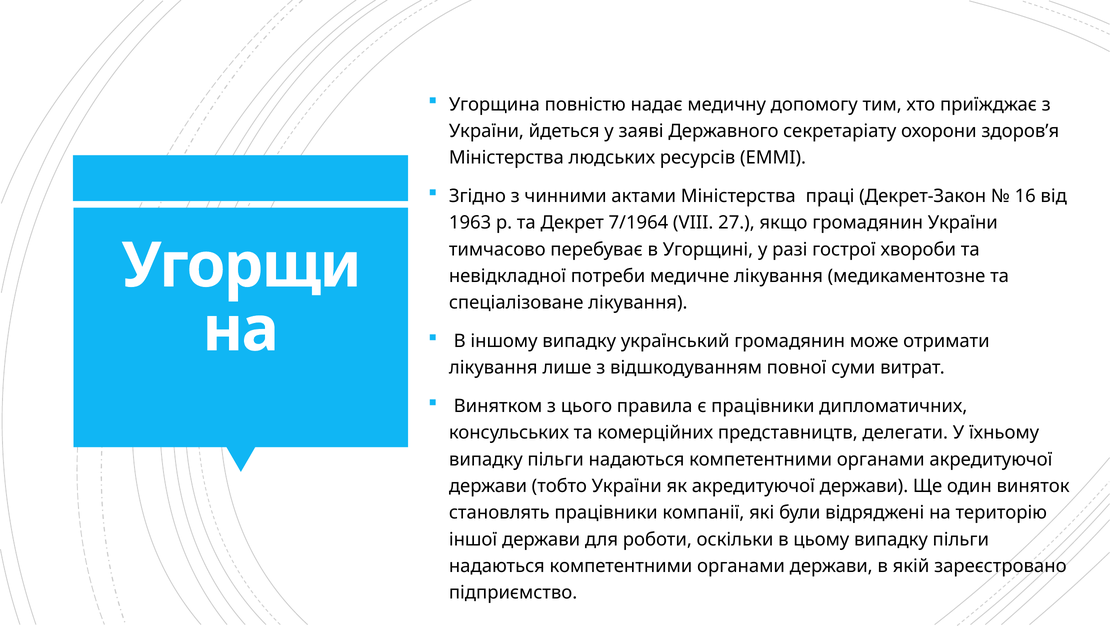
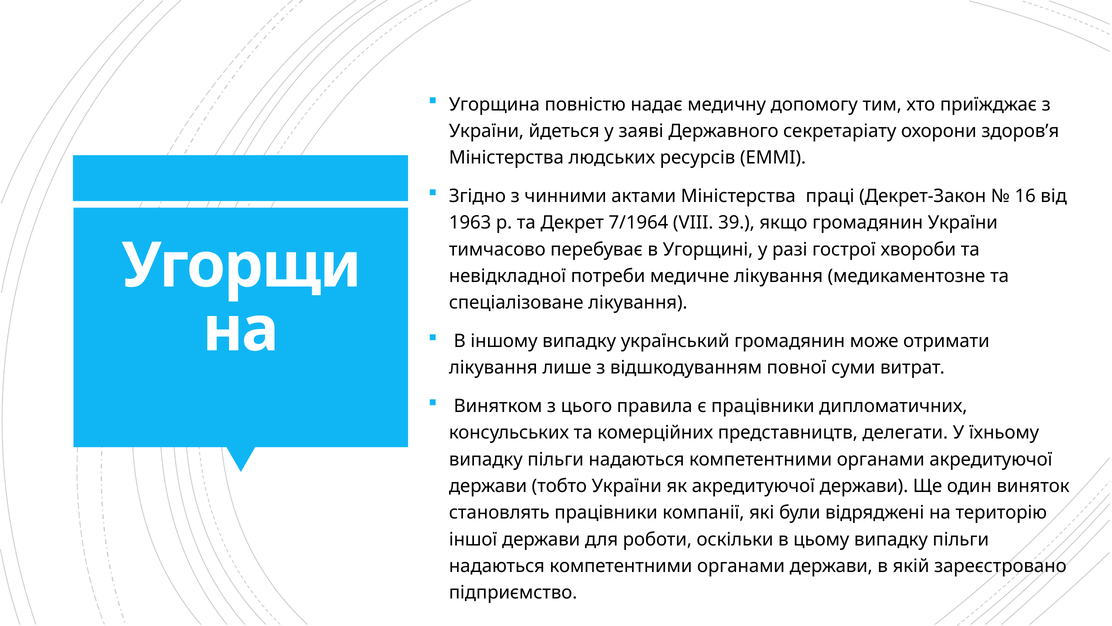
27: 27 -> 39
